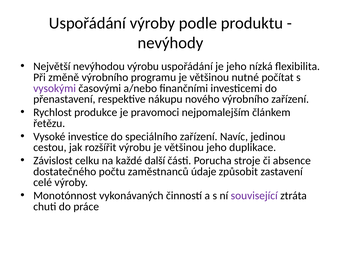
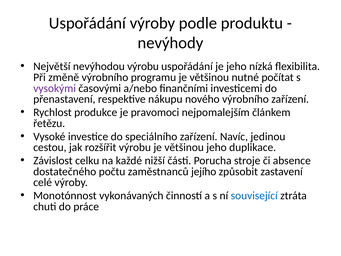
další: další -> nižší
údaje: údaje -> jejího
související colour: purple -> blue
